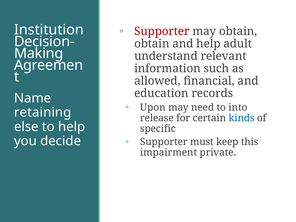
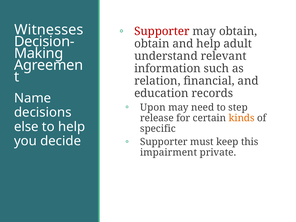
Institution: Institution -> Witnesses
allowed: allowed -> relation
into: into -> step
retaining: retaining -> decisions
kinds colour: blue -> orange
